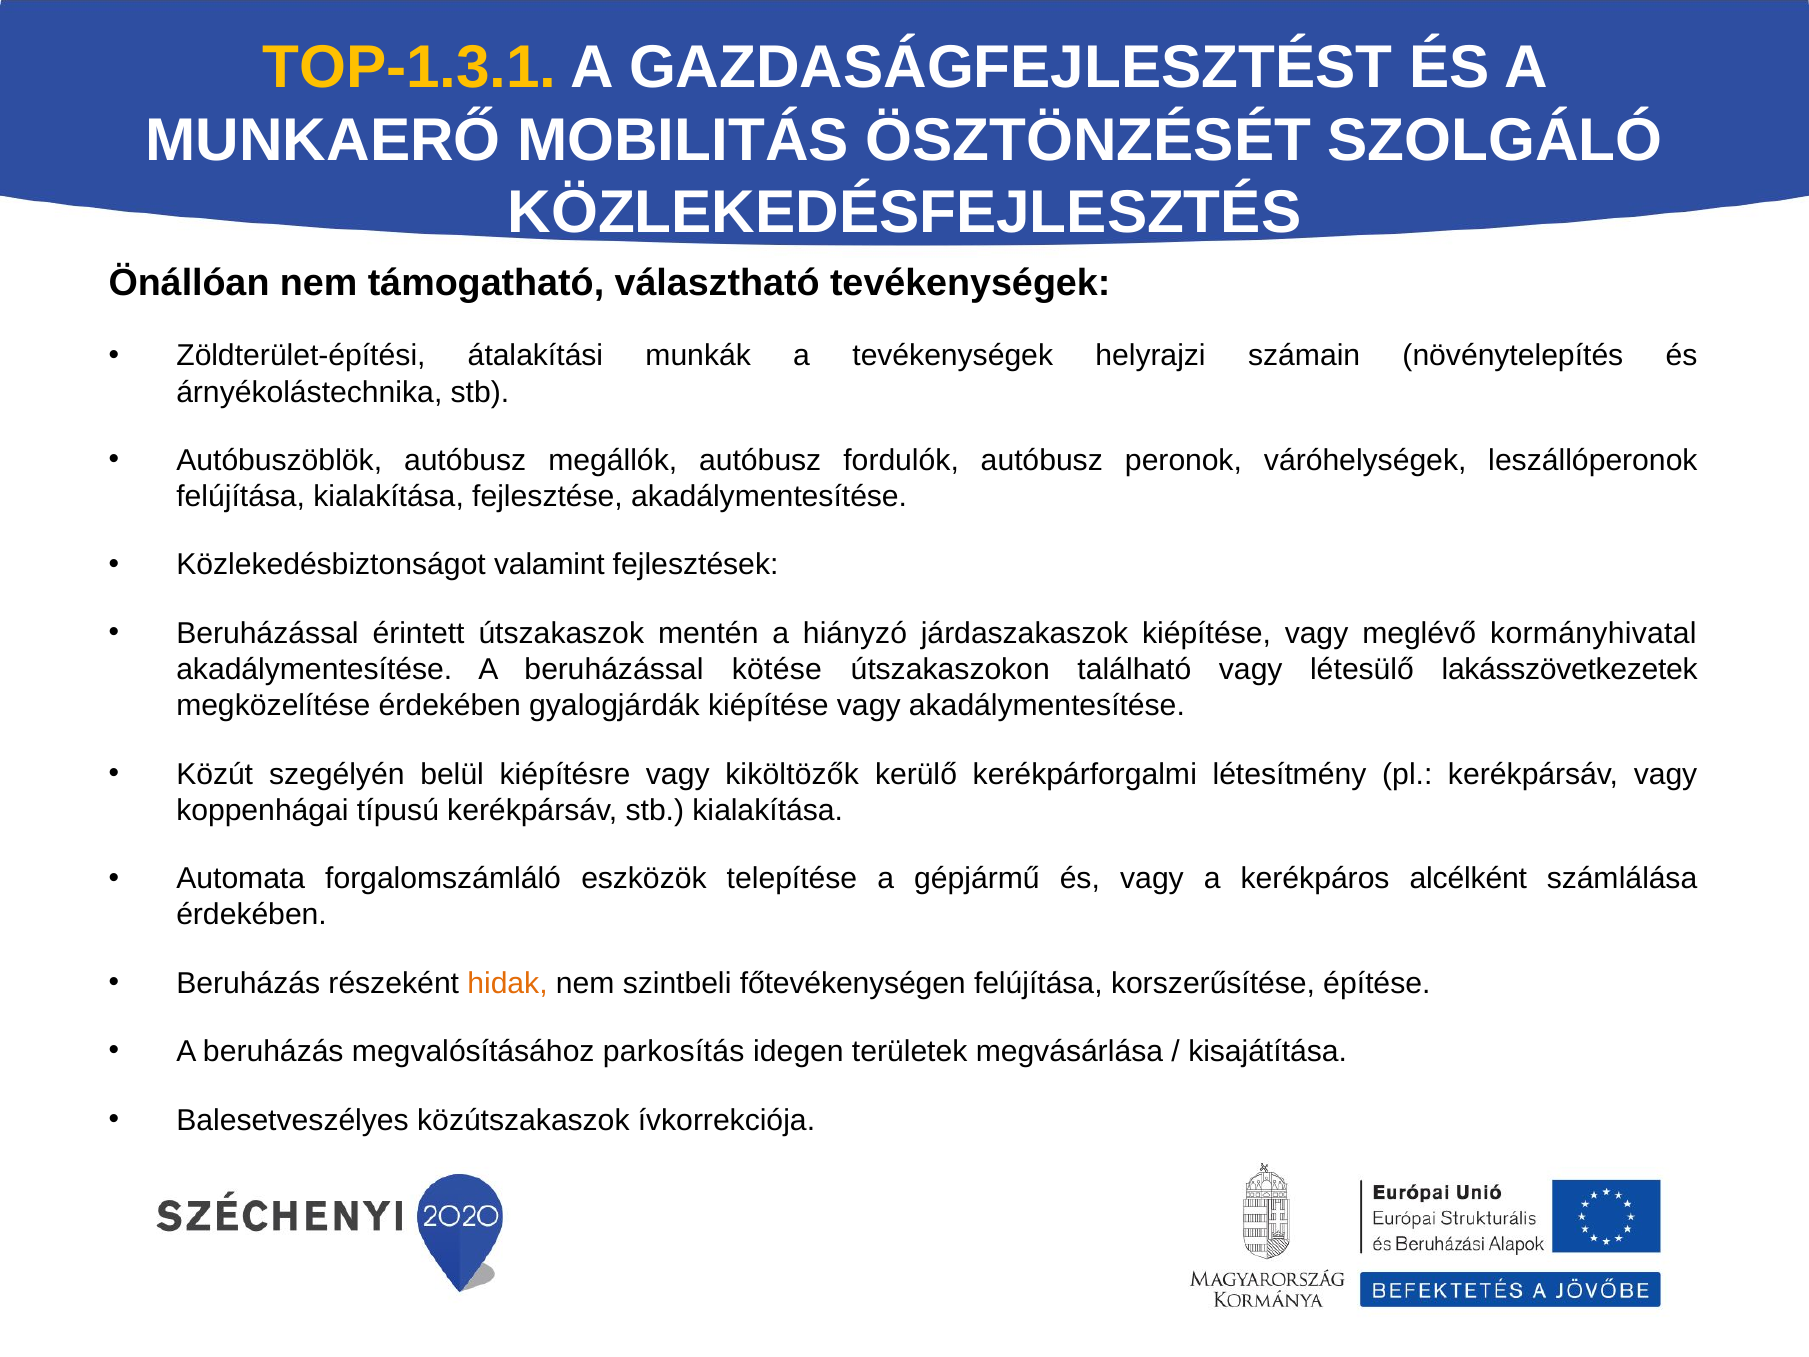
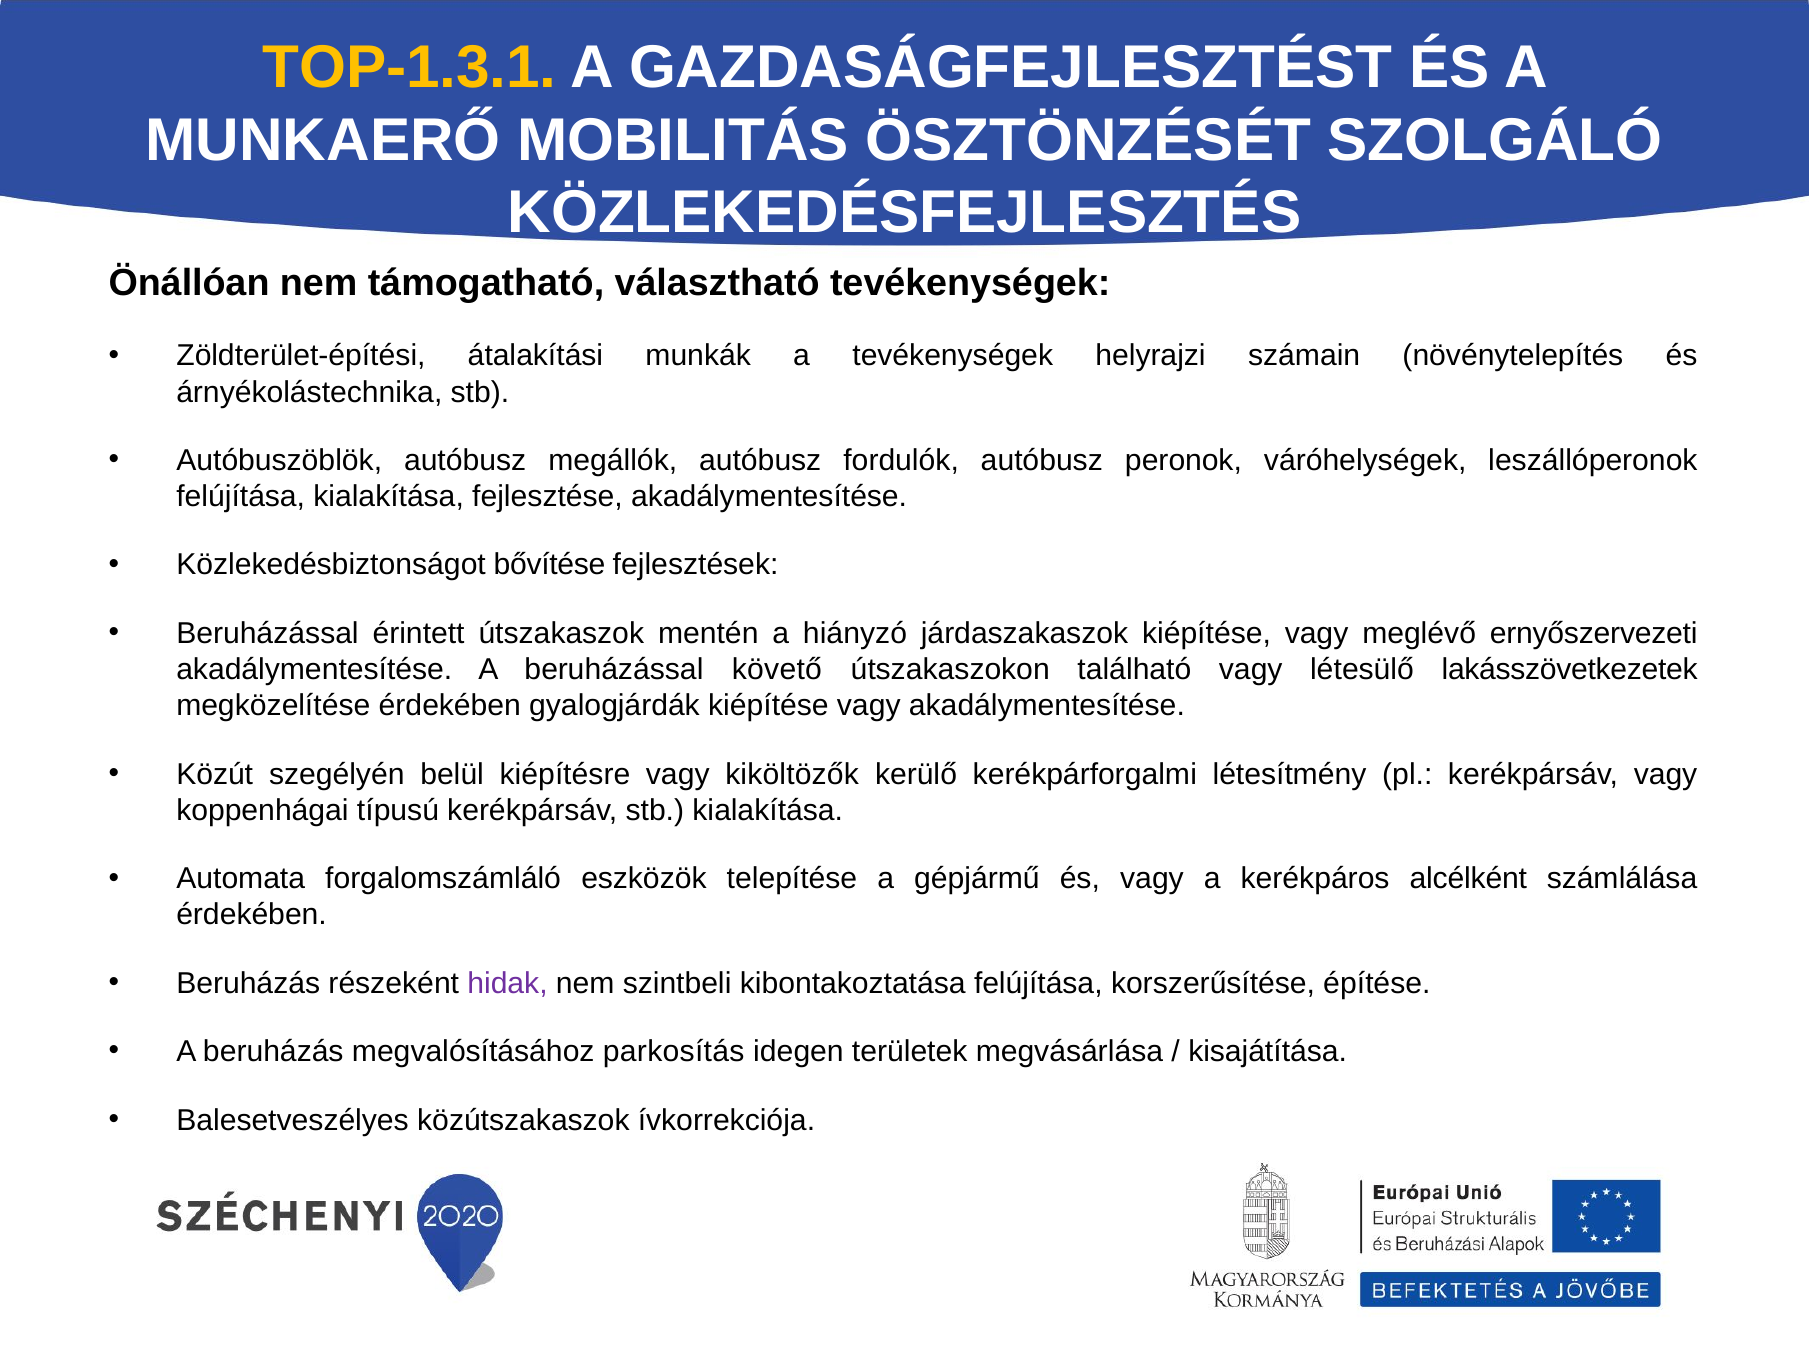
valamint: valamint -> bővítése
kormányhivatal: kormányhivatal -> ernyőszervezeti
kötése: kötése -> követő
hidak colour: orange -> purple
főtevékenységen: főtevékenységen -> kibontakoztatása
